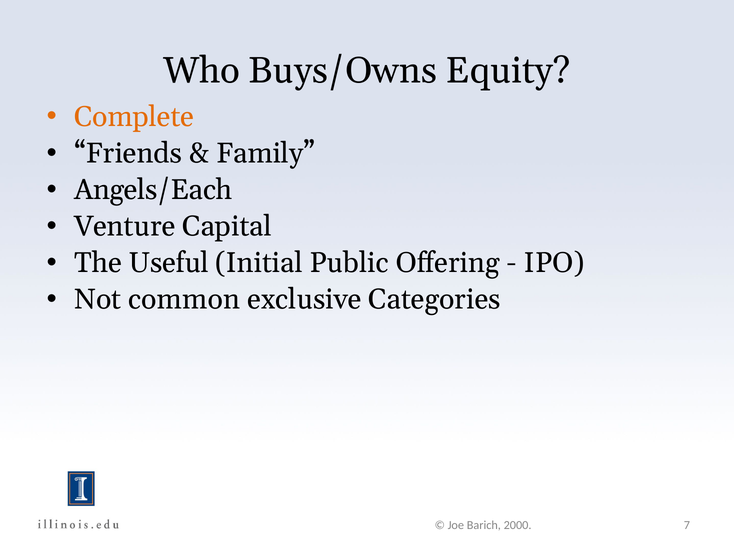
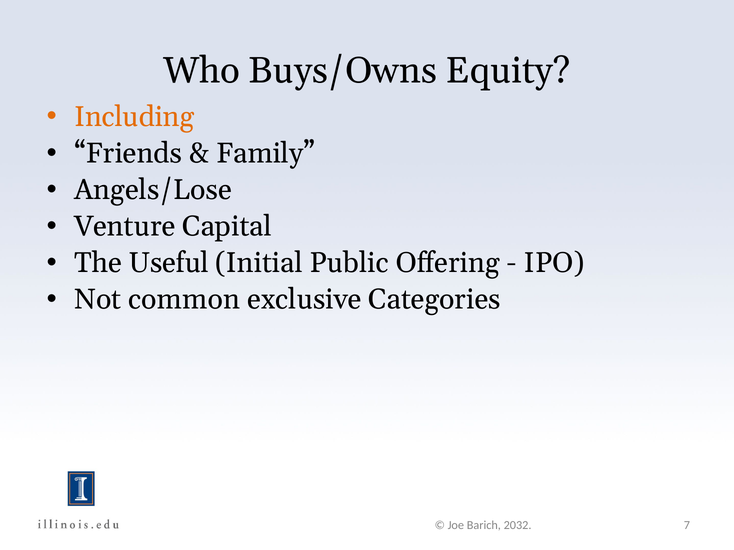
Complete: Complete -> Including
Angels/Each: Angels/Each -> Angels/Lose
2000: 2000 -> 2032
